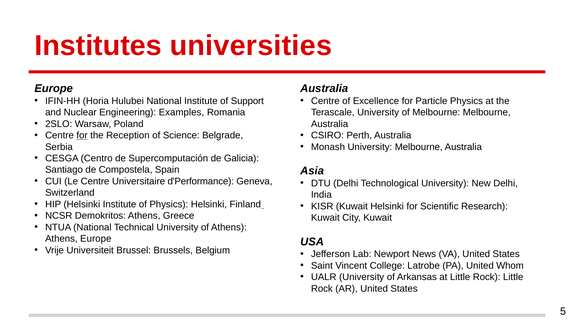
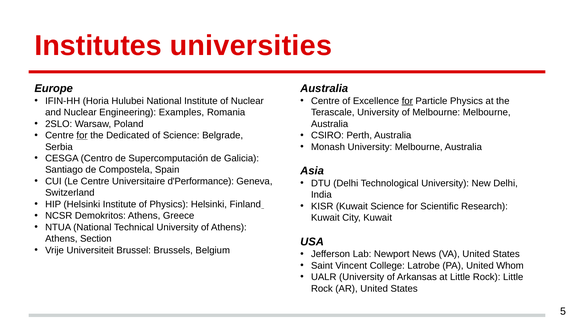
of Support: Support -> Nuclear
for at (407, 101) underline: none -> present
Reception: Reception -> Dedicated
Kuwait Helsinki: Helsinki -> Science
Athens Europe: Europe -> Section
